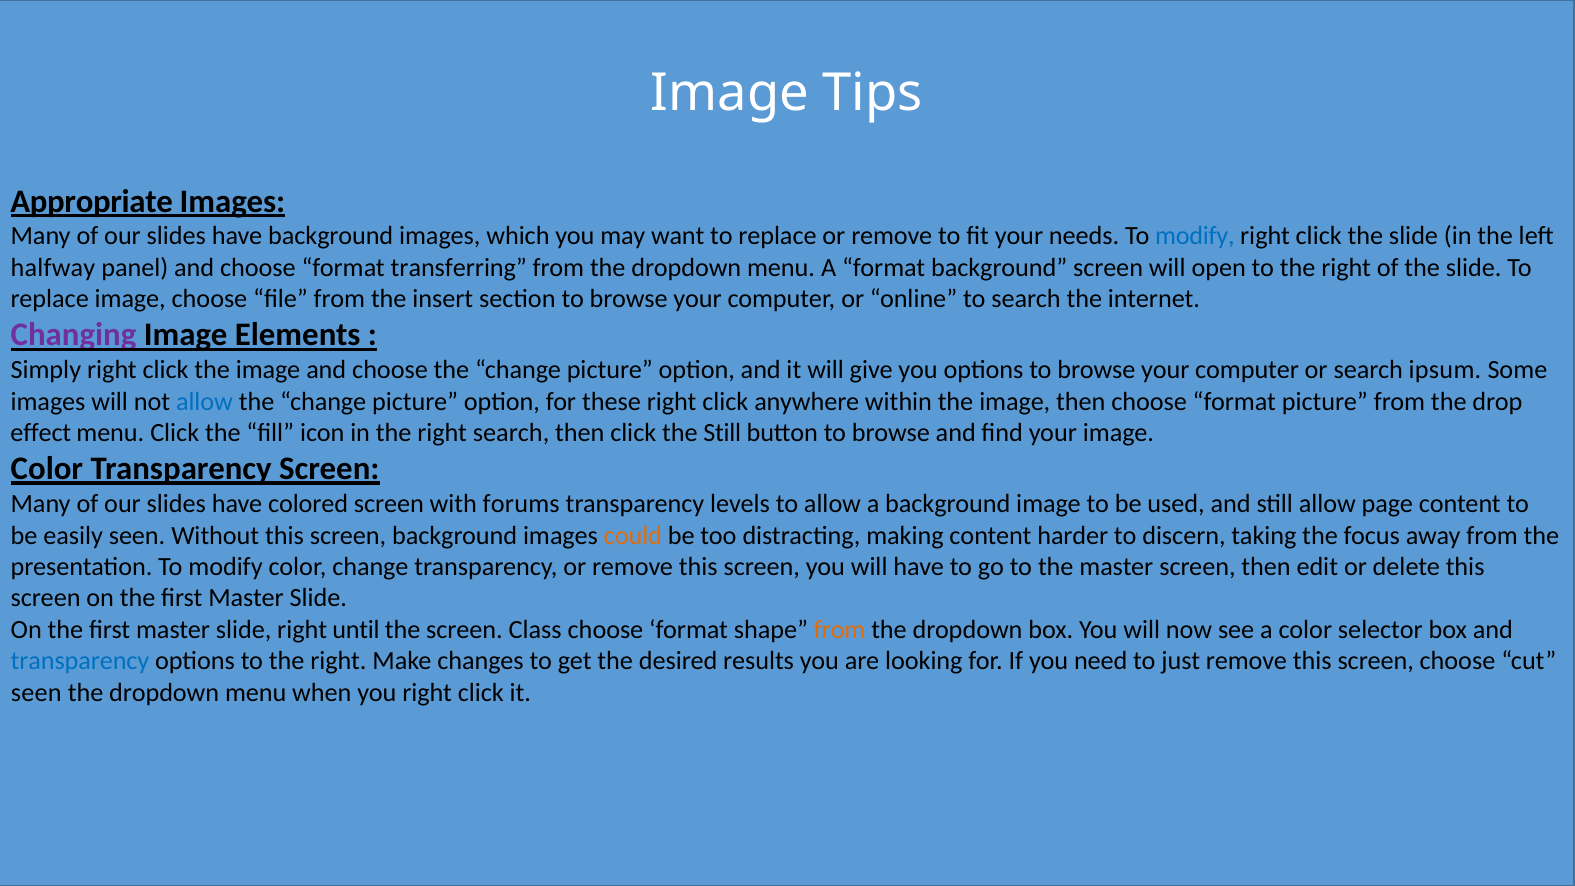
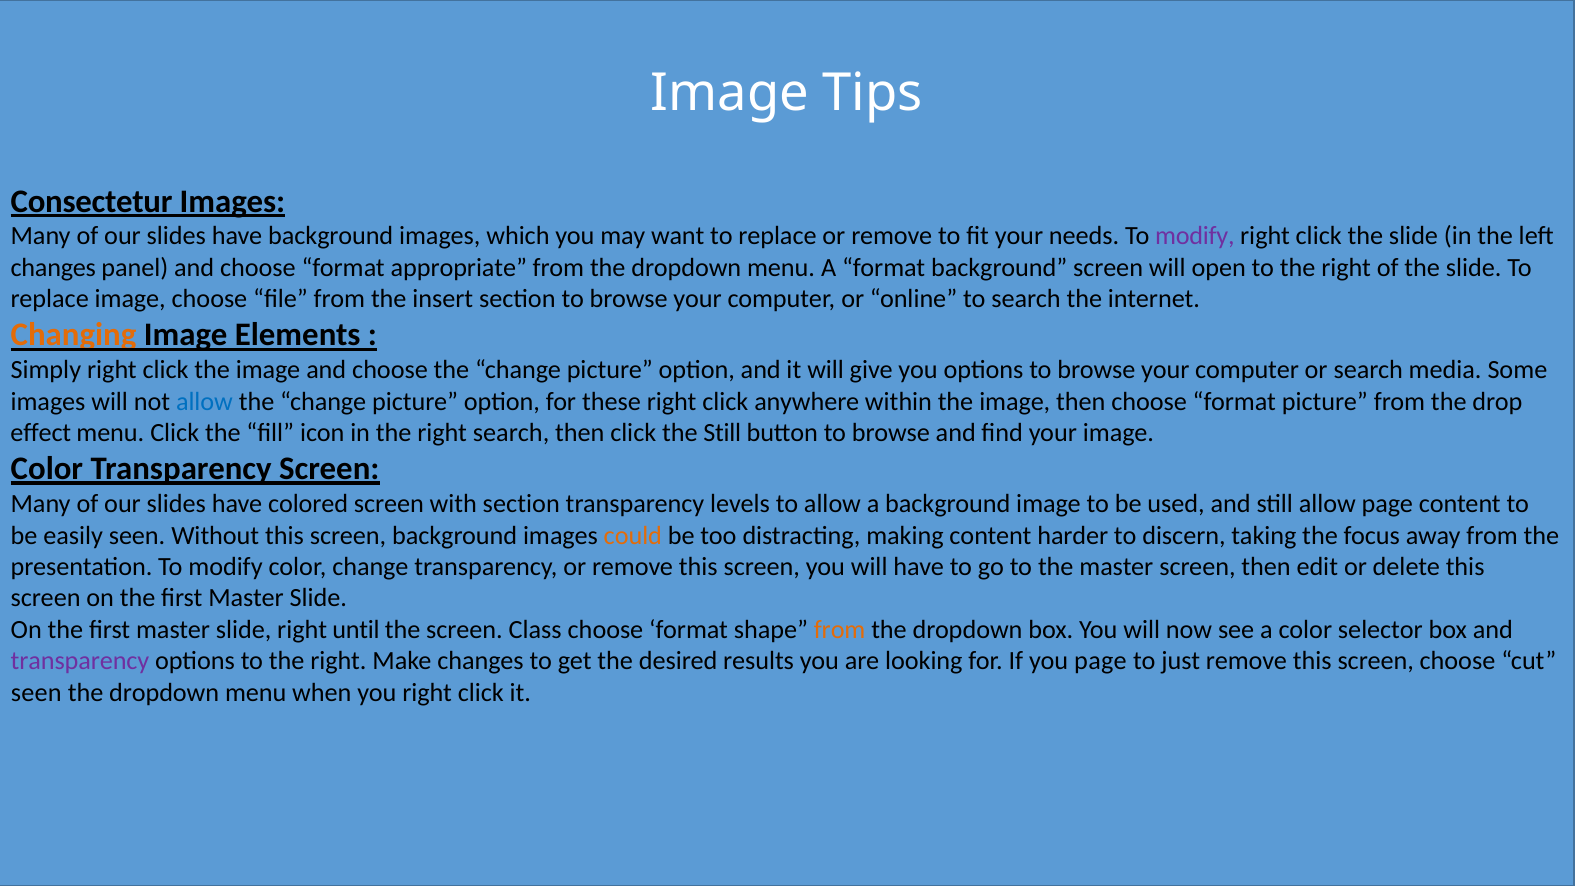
Appropriate: Appropriate -> Consectetur
modify at (1195, 236) colour: blue -> purple
halfway at (53, 268): halfway -> changes
transferring: transferring -> appropriate
Changing colour: purple -> orange
ipsum: ipsum -> media
with forums: forums -> section
transparency at (80, 661) colour: blue -> purple
you need: need -> page
